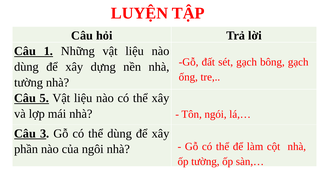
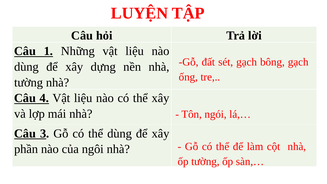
5: 5 -> 4
